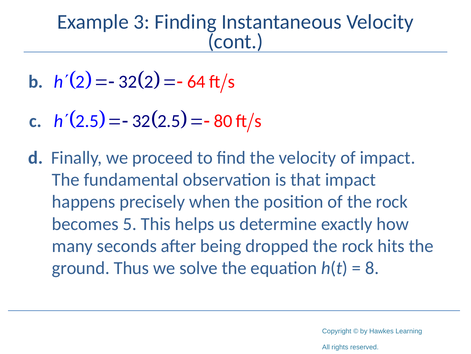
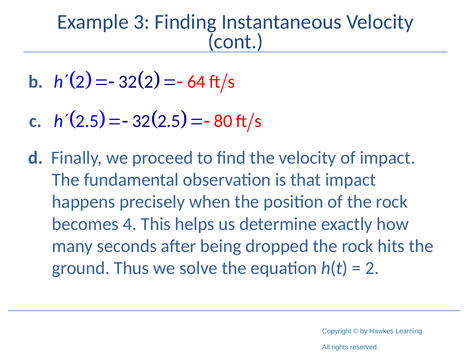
becomes 5: 5 -> 4
8 at (372, 267): 8 -> 2
